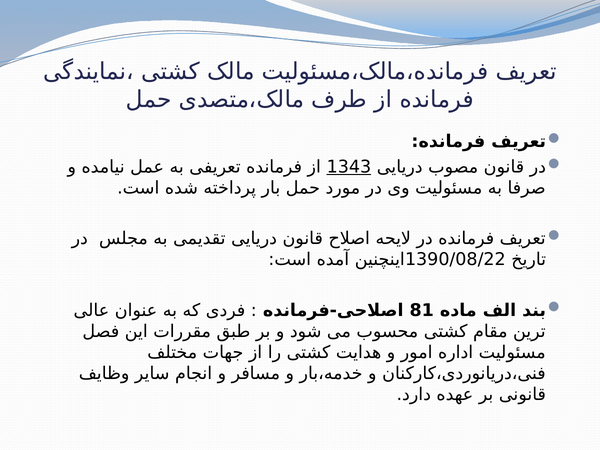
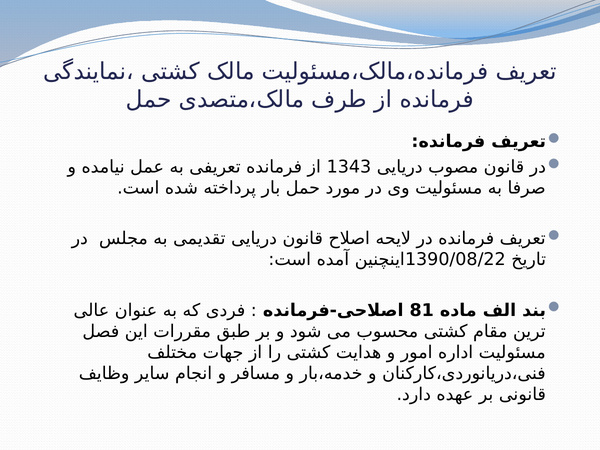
1343 underline: present -> none
